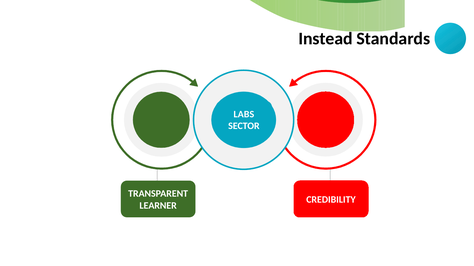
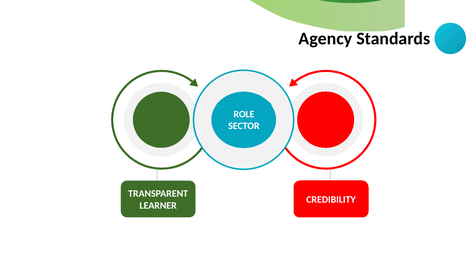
Instead: Instead -> Agency
LABS: LABS -> ROLE
